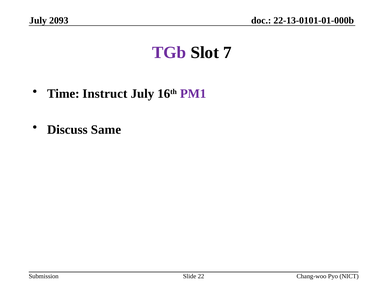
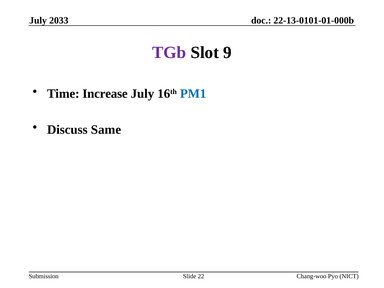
2093: 2093 -> 2033
7: 7 -> 9
Instruct: Instruct -> Increase
PM1 colour: purple -> blue
